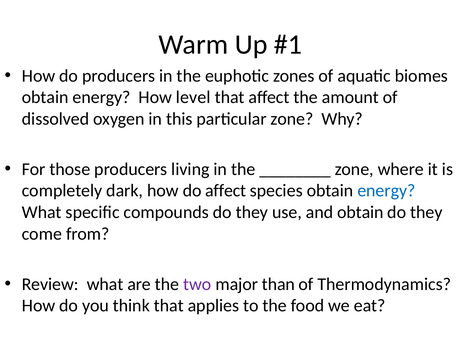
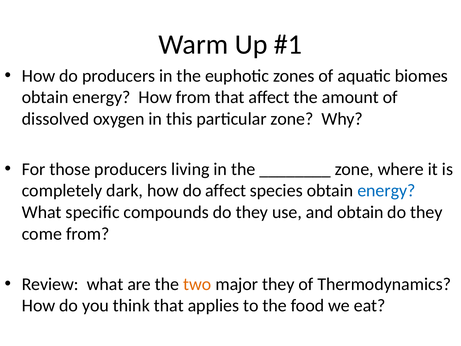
How level: level -> from
two colour: purple -> orange
major than: than -> they
